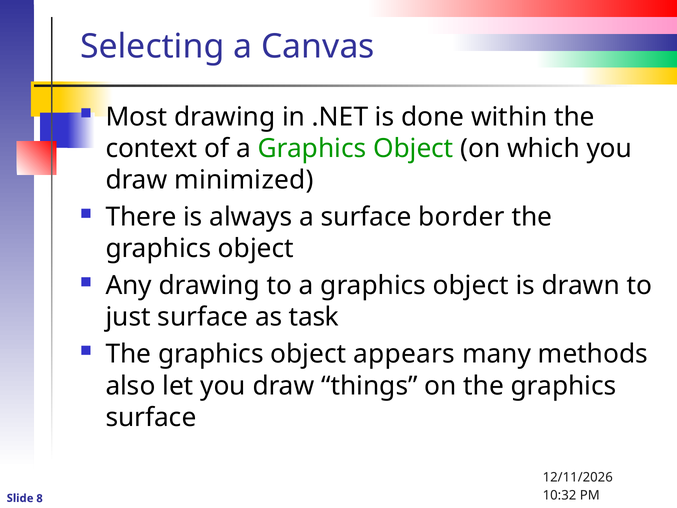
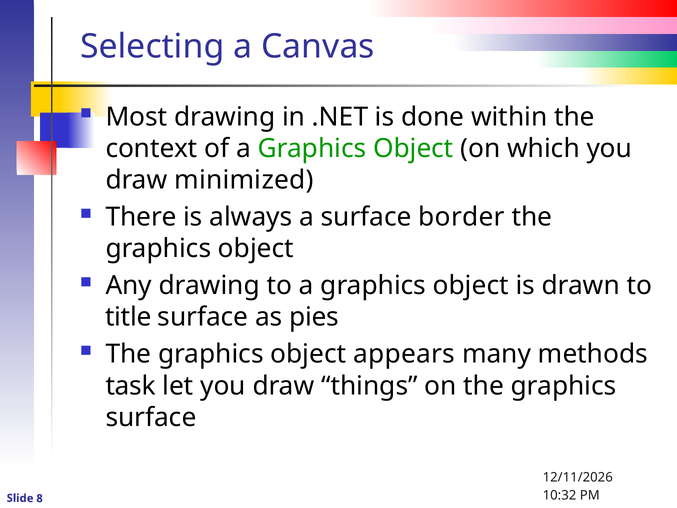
just: just -> title
task: task -> pies
also: also -> task
